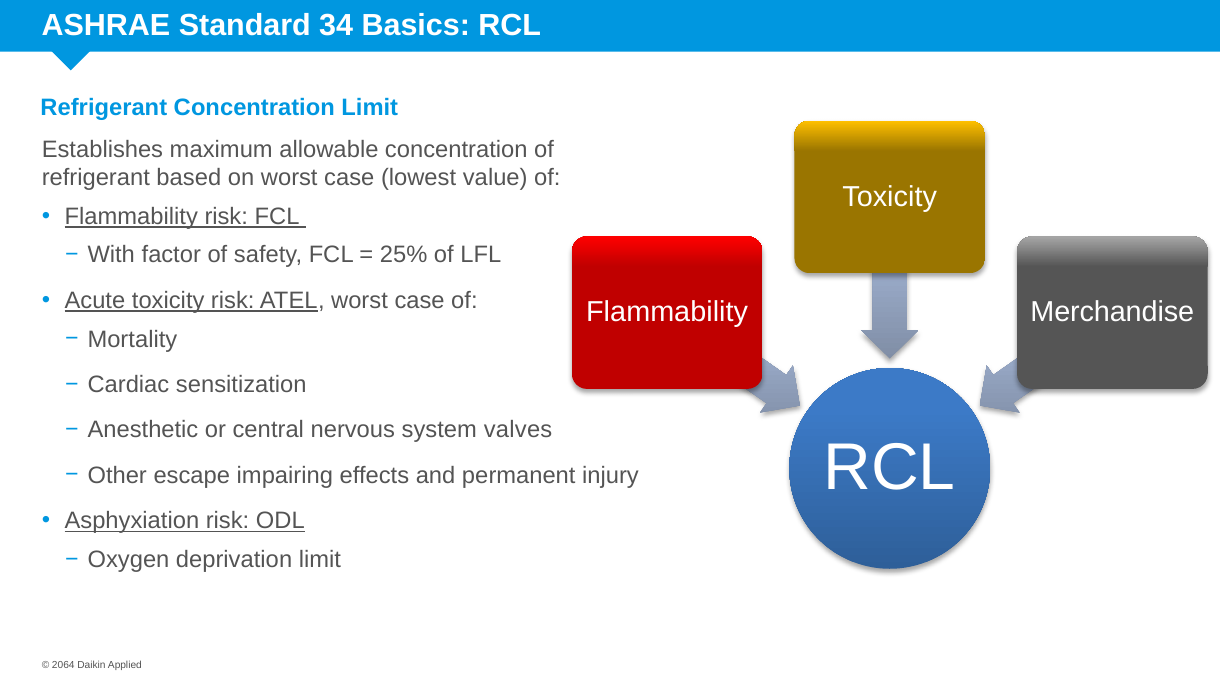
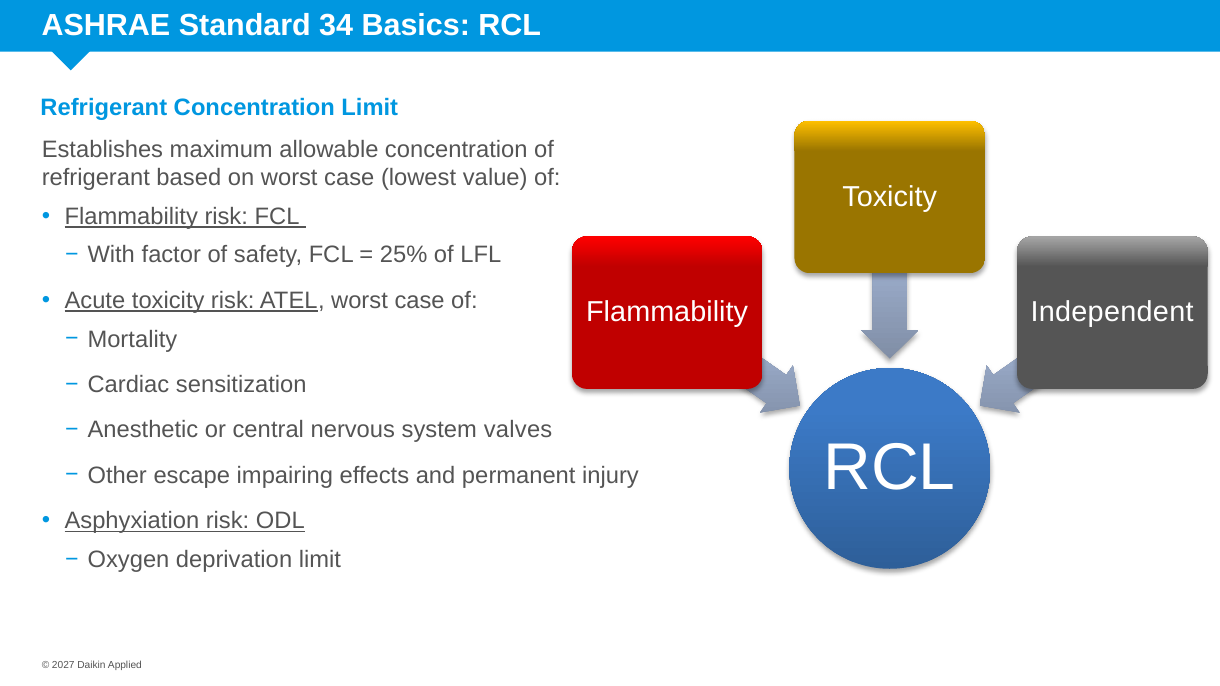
Merchandise: Merchandise -> Independent
2064: 2064 -> 2027
